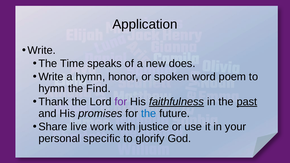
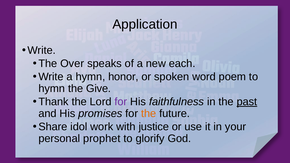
Time: Time -> Over
does: does -> each
Find: Find -> Give
faithfulness underline: present -> none
the at (149, 114) colour: blue -> orange
live: live -> idol
specific: specific -> prophet
